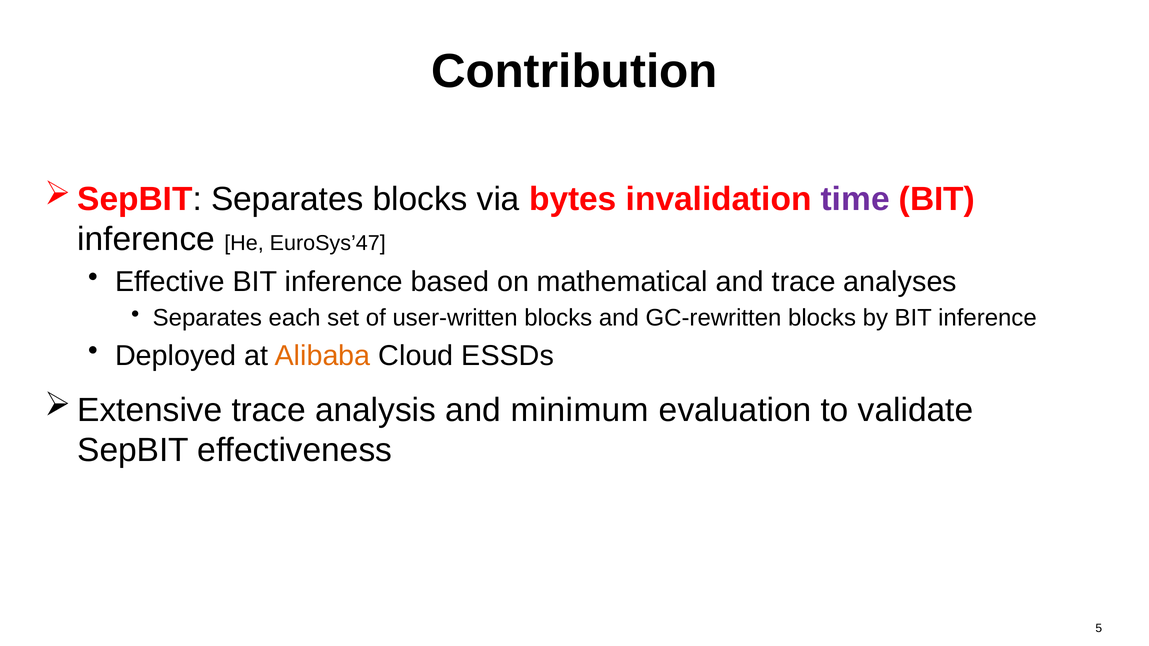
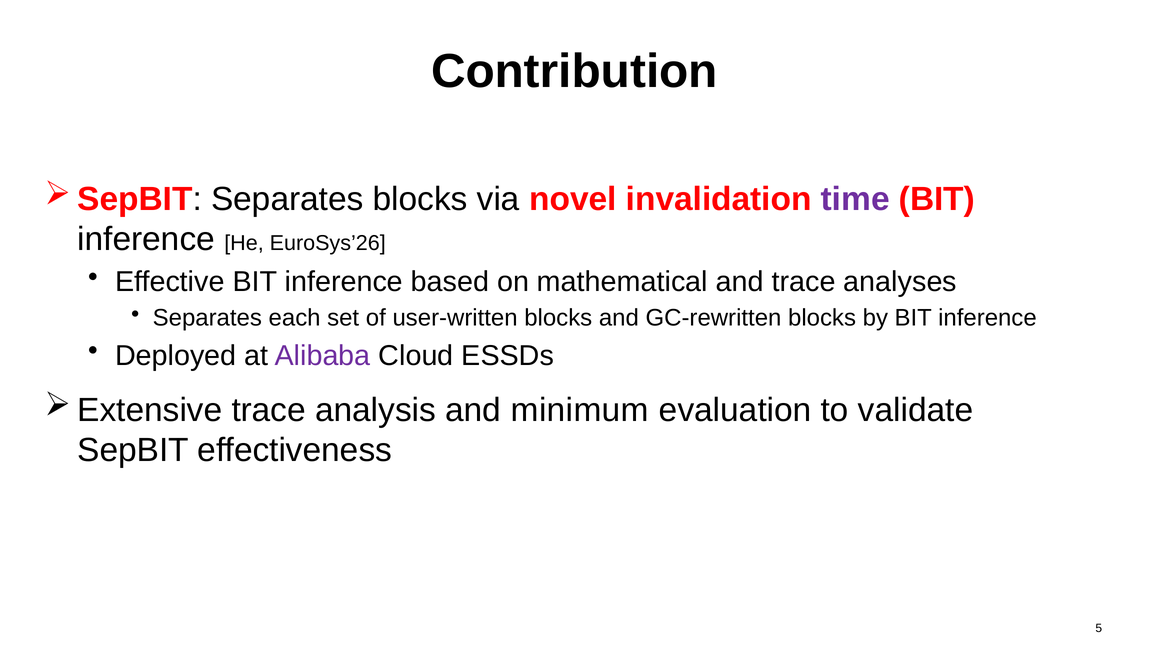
bytes: bytes -> novel
EuroSys’47: EuroSys’47 -> EuroSys’26
Alibaba colour: orange -> purple
